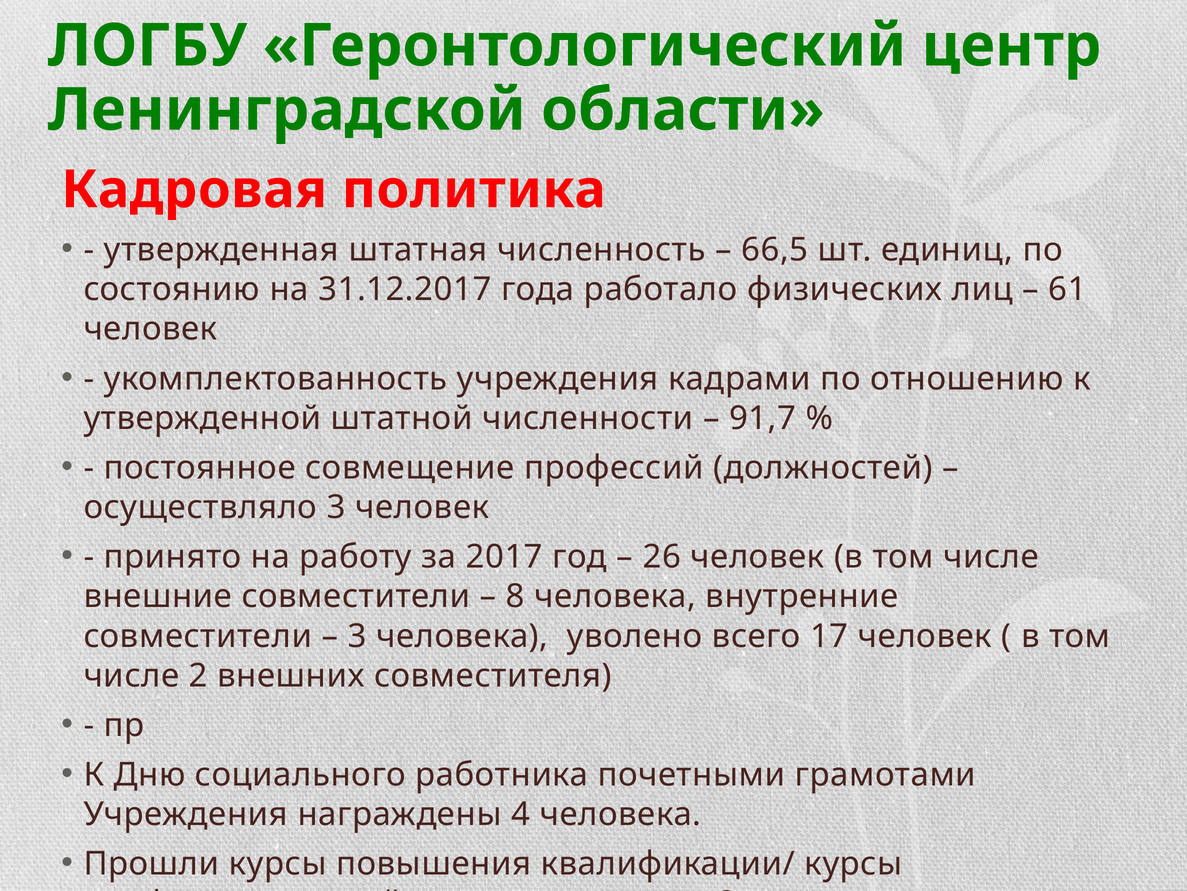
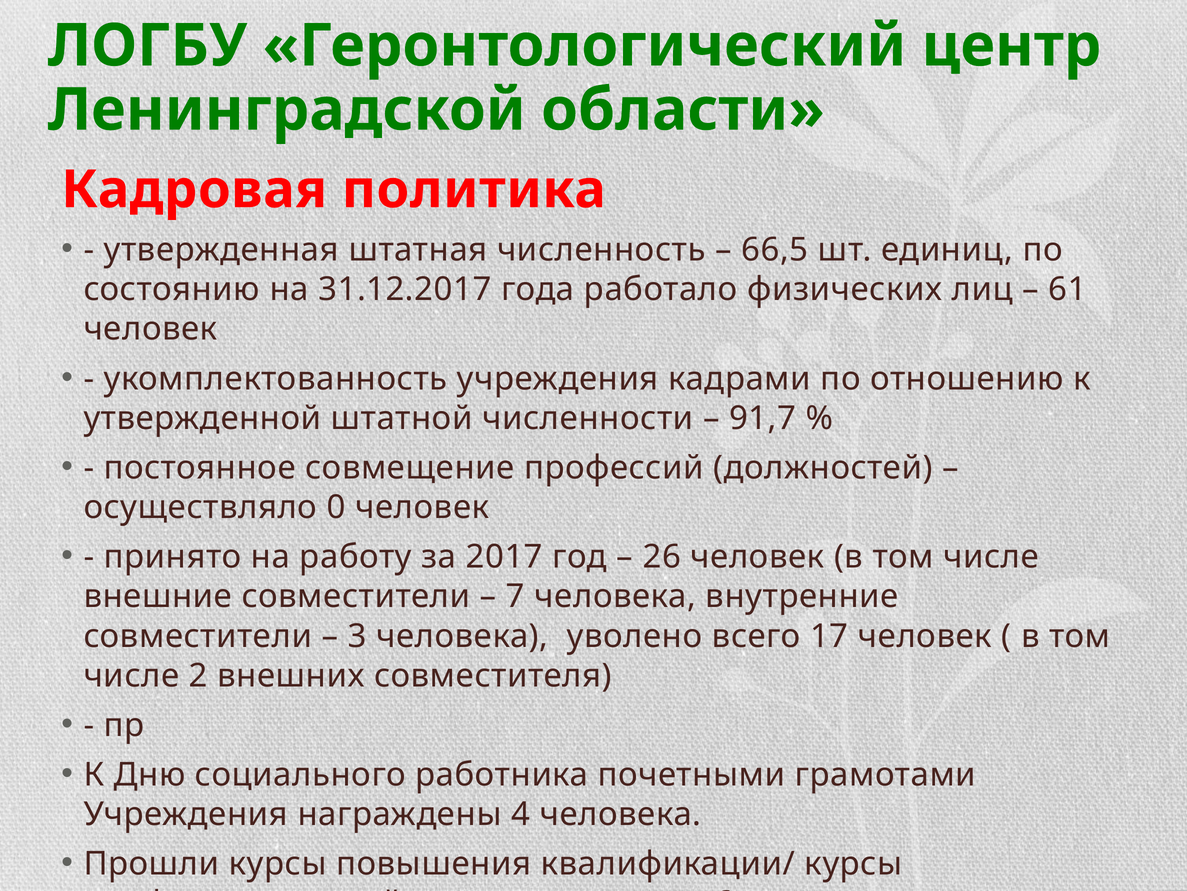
осуществляло 3: 3 -> 0
8: 8 -> 7
